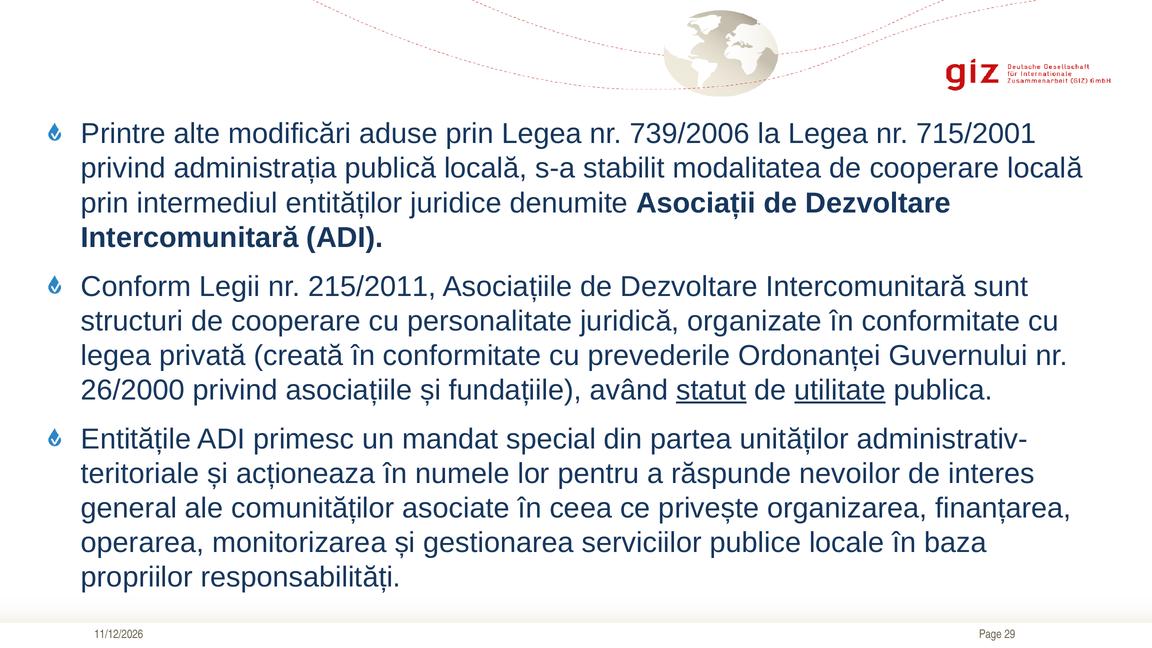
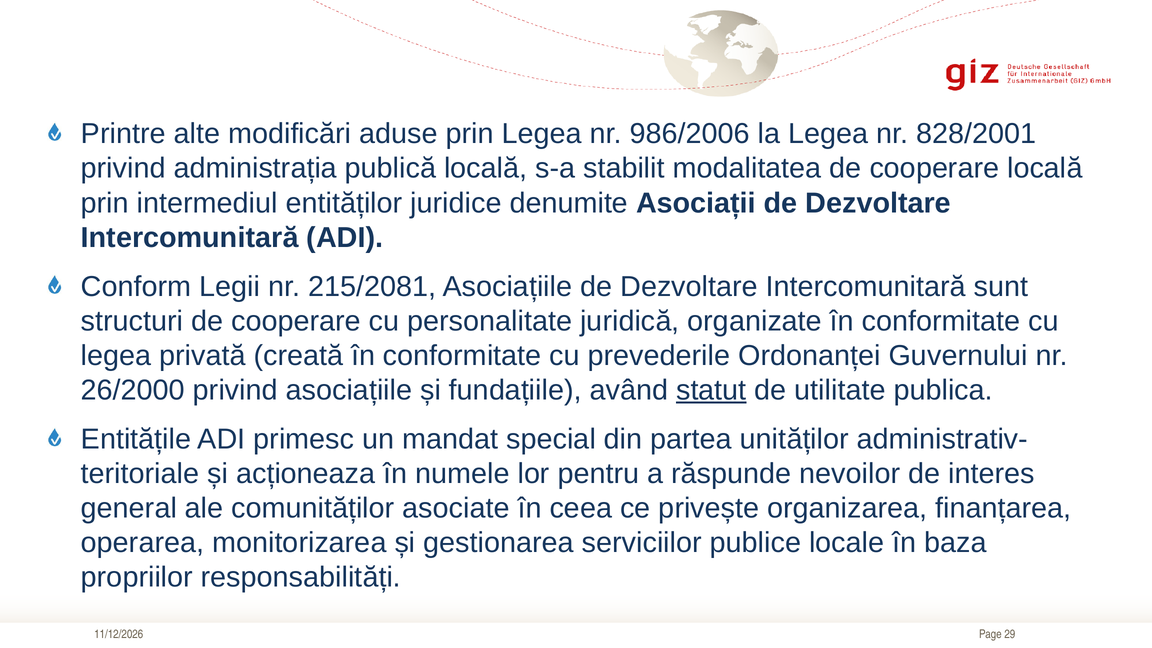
739/2006: 739/2006 -> 986/2006
715/2001: 715/2001 -> 828/2001
215/2011: 215/2011 -> 215/2081
utilitate underline: present -> none
